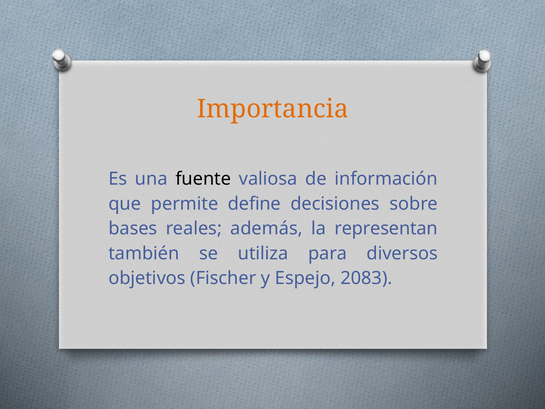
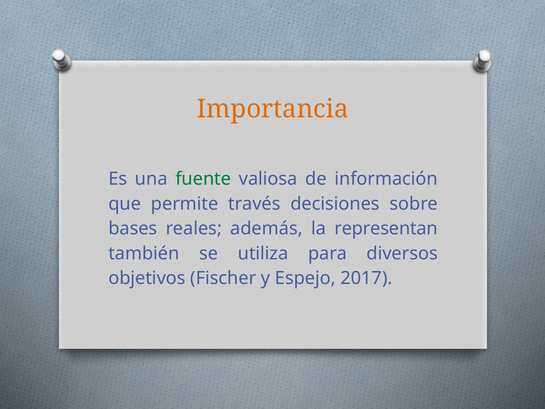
fuente colour: black -> green
define: define -> través
2083: 2083 -> 2017
